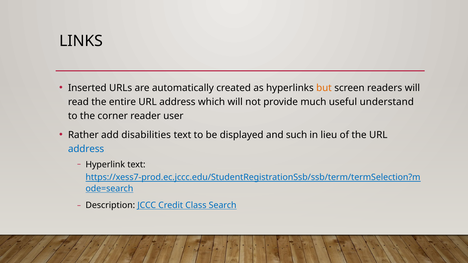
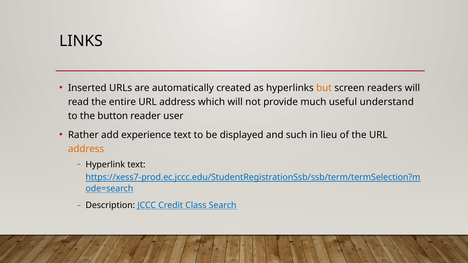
corner: corner -> button
disabilities: disabilities -> experience
address at (86, 149) colour: blue -> orange
